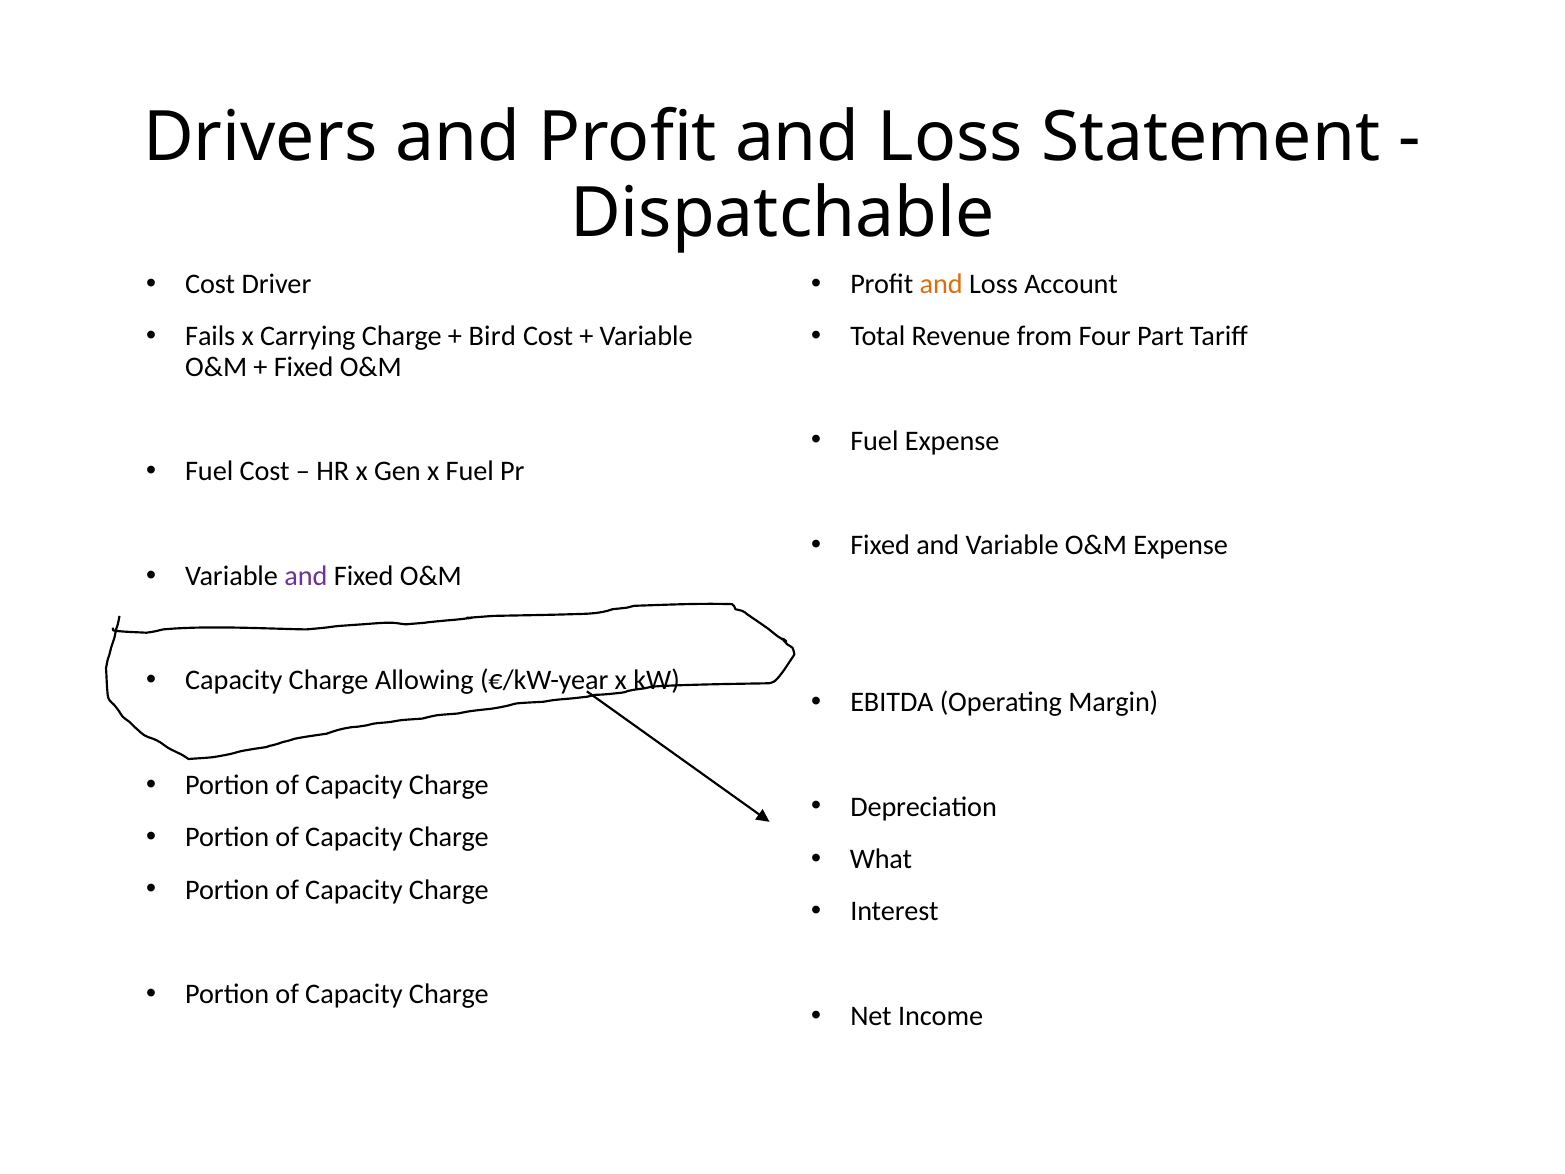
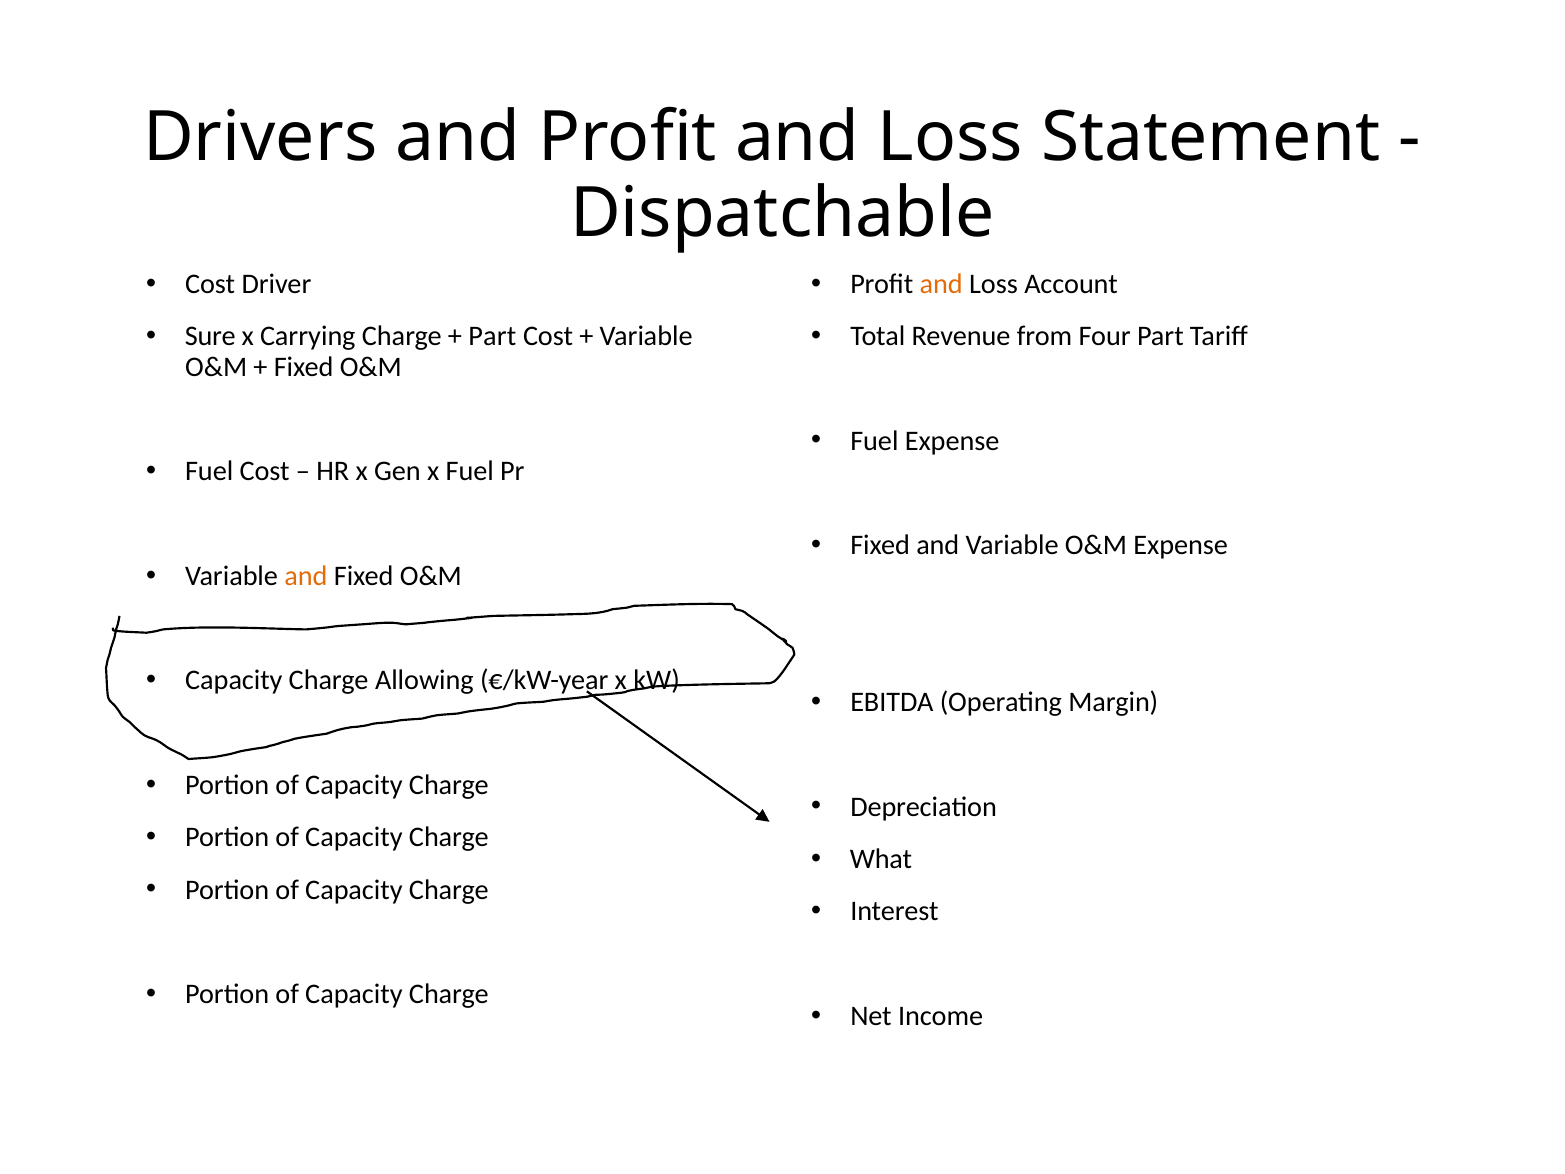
Fails: Fails -> Sure
Bird at (492, 336): Bird -> Part
and at (306, 576) colour: purple -> orange
